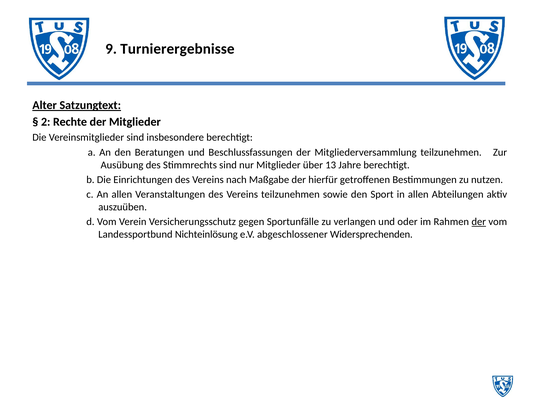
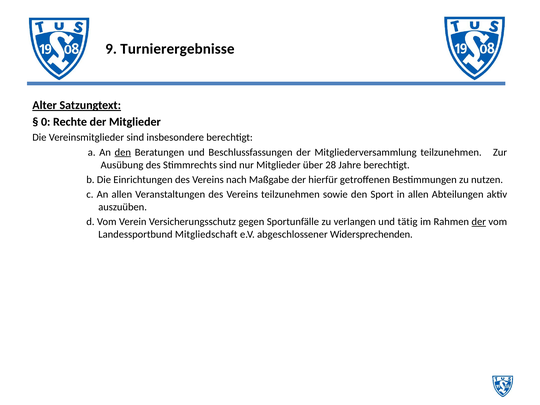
2: 2 -> 0
den at (123, 152) underline: none -> present
13: 13 -> 28
oder: oder -> tätig
Nichteinlösung: Nichteinlösung -> Mitgliedschaft
